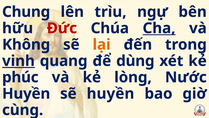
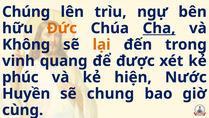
Chung: Chung -> Chúng
Đức colour: red -> orange
vinh underline: present -> none
dùng: dùng -> được
lòng: lòng -> hiện
sẽ huyền: huyền -> chung
